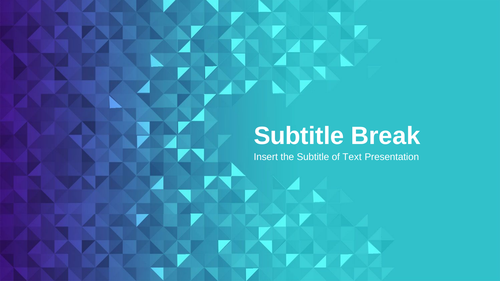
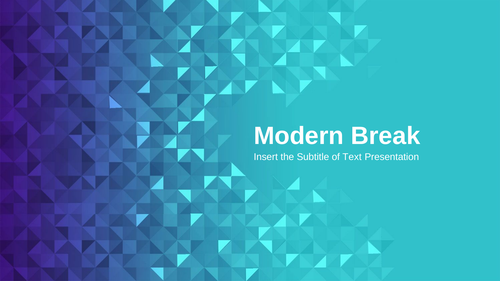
Subtitle at (299, 136): Subtitle -> Modern
